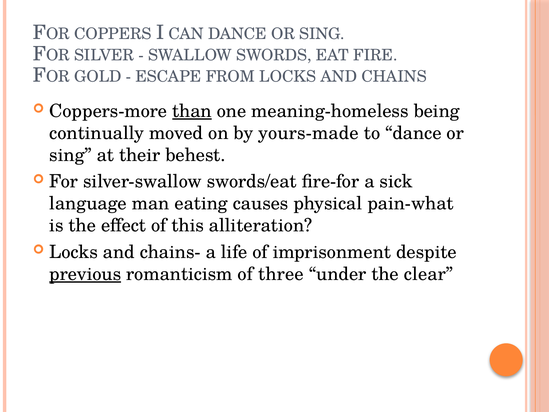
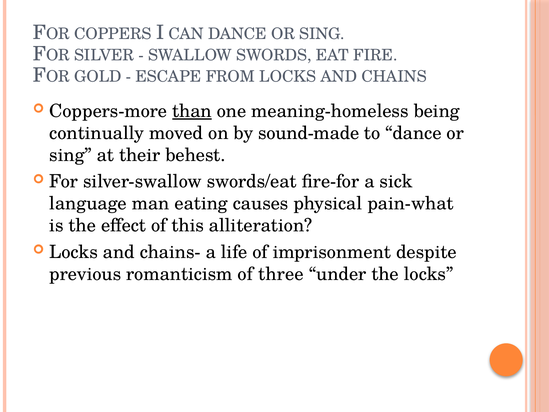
yours-made: yours-made -> sound-made
previous underline: present -> none
the clear: clear -> locks
